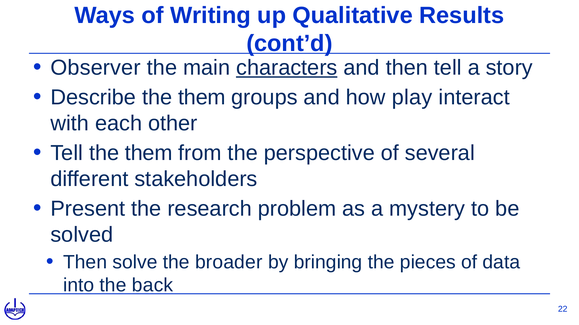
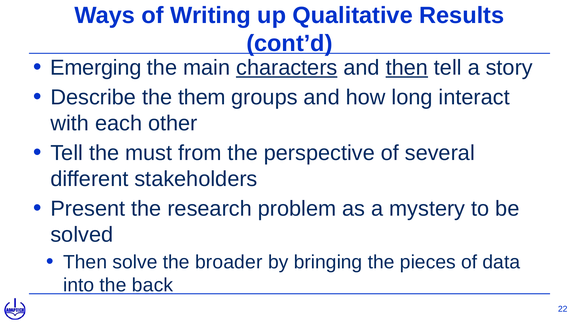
Observer: Observer -> Emerging
then at (407, 68) underline: none -> present
play: play -> long
Tell the them: them -> must
